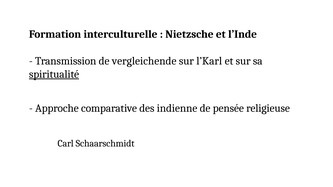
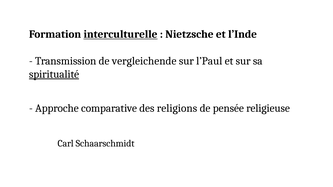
interculturelle underline: none -> present
l’Karl: l’Karl -> l’Paul
indienne: indienne -> religions
